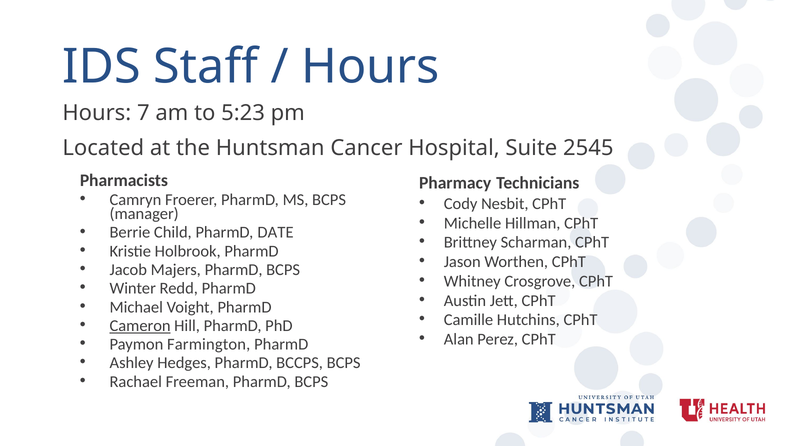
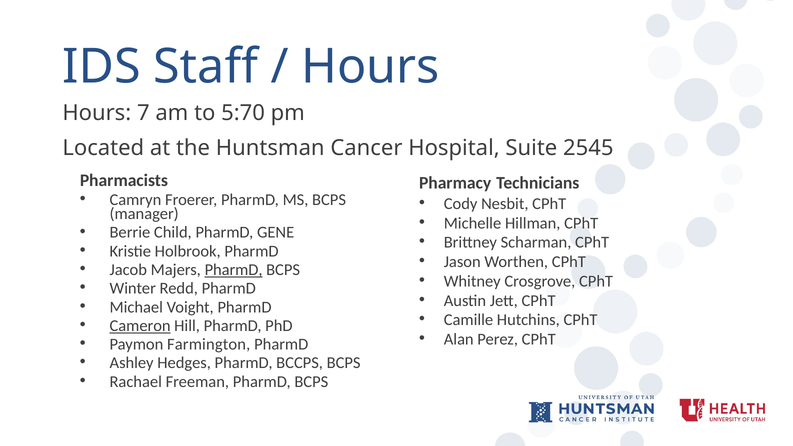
5:23: 5:23 -> 5:70
DATE: DATE -> GENE
PharmD at (234, 270) underline: none -> present
